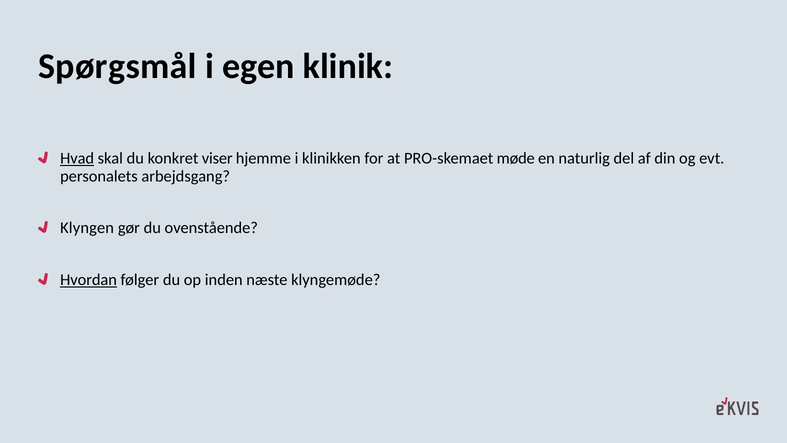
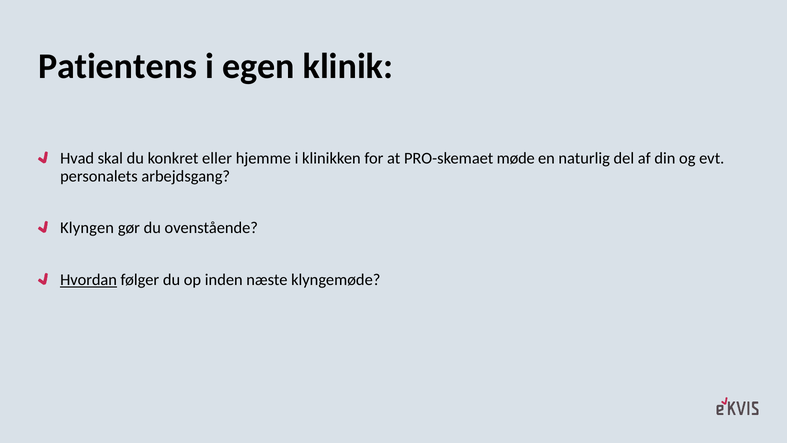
Spørgsmål: Spørgsmål -> Patientens
Hvad underline: present -> none
viser: viser -> eller
